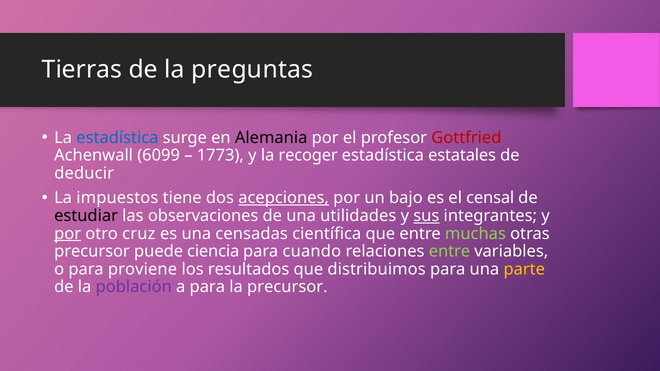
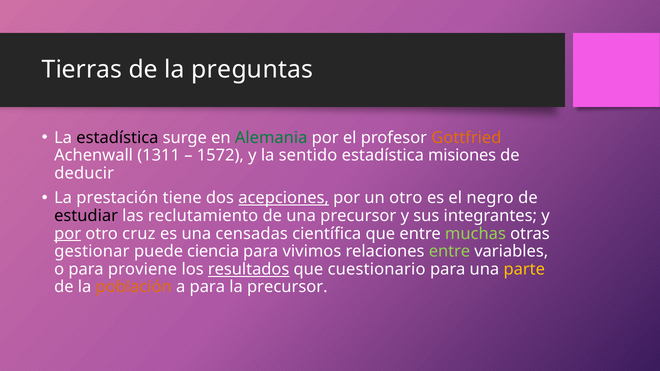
estadística at (117, 138) colour: blue -> black
Alemania colour: black -> green
Gottfried colour: red -> orange
6099: 6099 -> 1311
1773: 1773 -> 1572
recoger: recoger -> sentido
estatales: estatales -> misiones
impuestos: impuestos -> prestación
un bajo: bajo -> otro
censal: censal -> negro
observaciones: observaciones -> reclutamiento
una utilidades: utilidades -> precursor
sus underline: present -> none
precursor at (92, 252): precursor -> gestionar
cuando: cuando -> vivimos
resultados underline: none -> present
distribuimos: distribuimos -> cuestionario
población colour: purple -> orange
